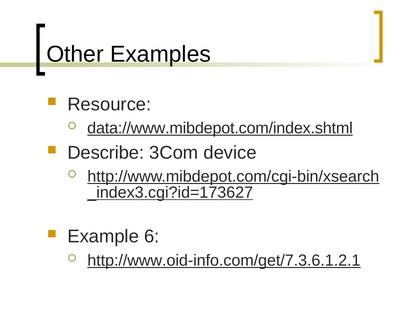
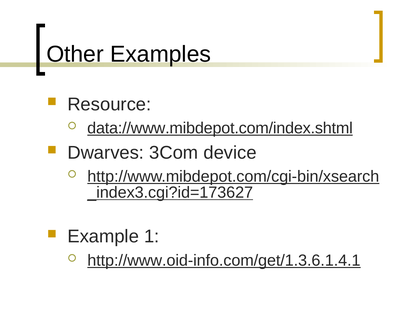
Describe: Describe -> Dwarves
6: 6 -> 1
http://www.oid-info.com/get/7.3.6.1.2.1: http://www.oid-info.com/get/7.3.6.1.2.1 -> http://www.oid-info.com/get/1.3.6.1.4.1
